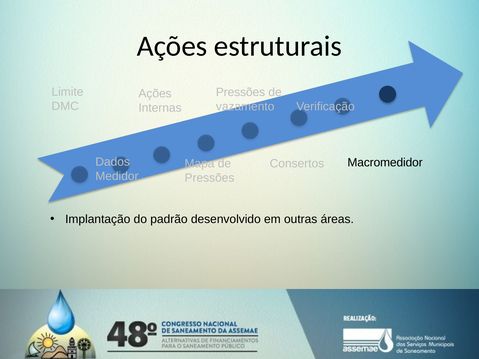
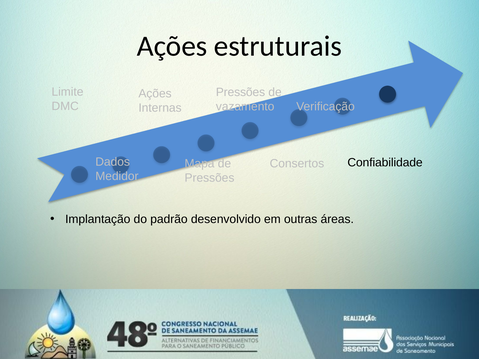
Macromedidor: Macromedidor -> Confiabilidade
